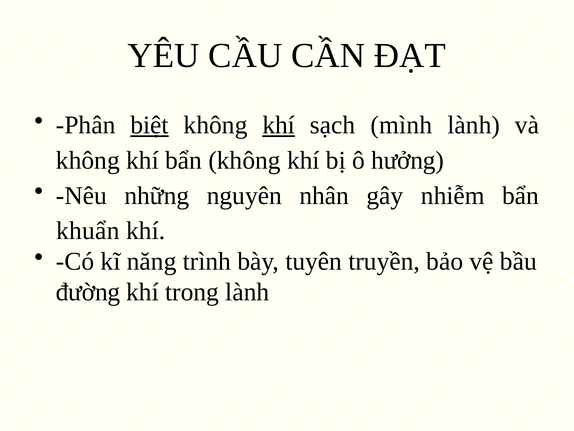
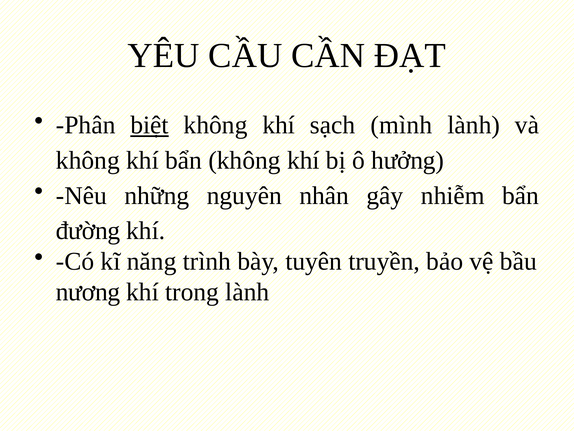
khí at (279, 125) underline: present -> none
khuẩn: khuẩn -> đường
đường: đường -> nương
